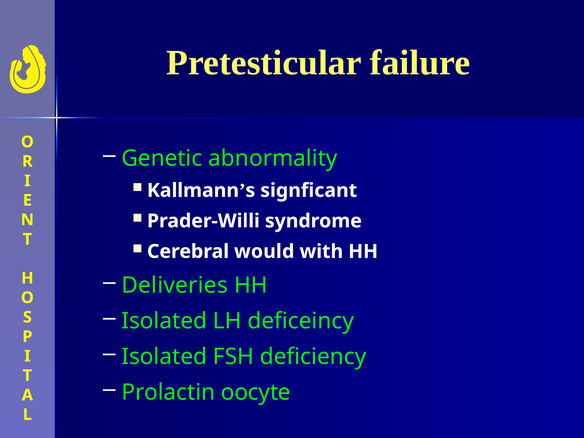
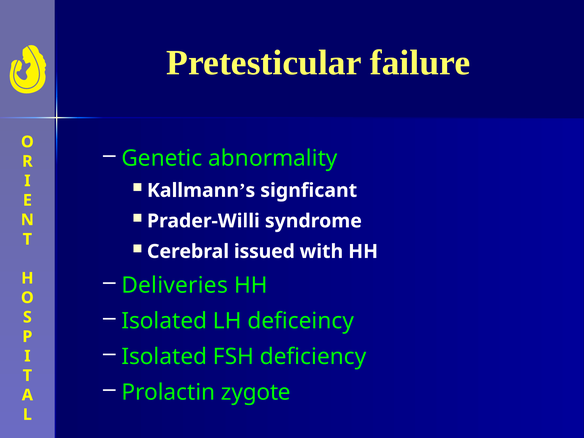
would: would -> issued
oocyte: oocyte -> zygote
